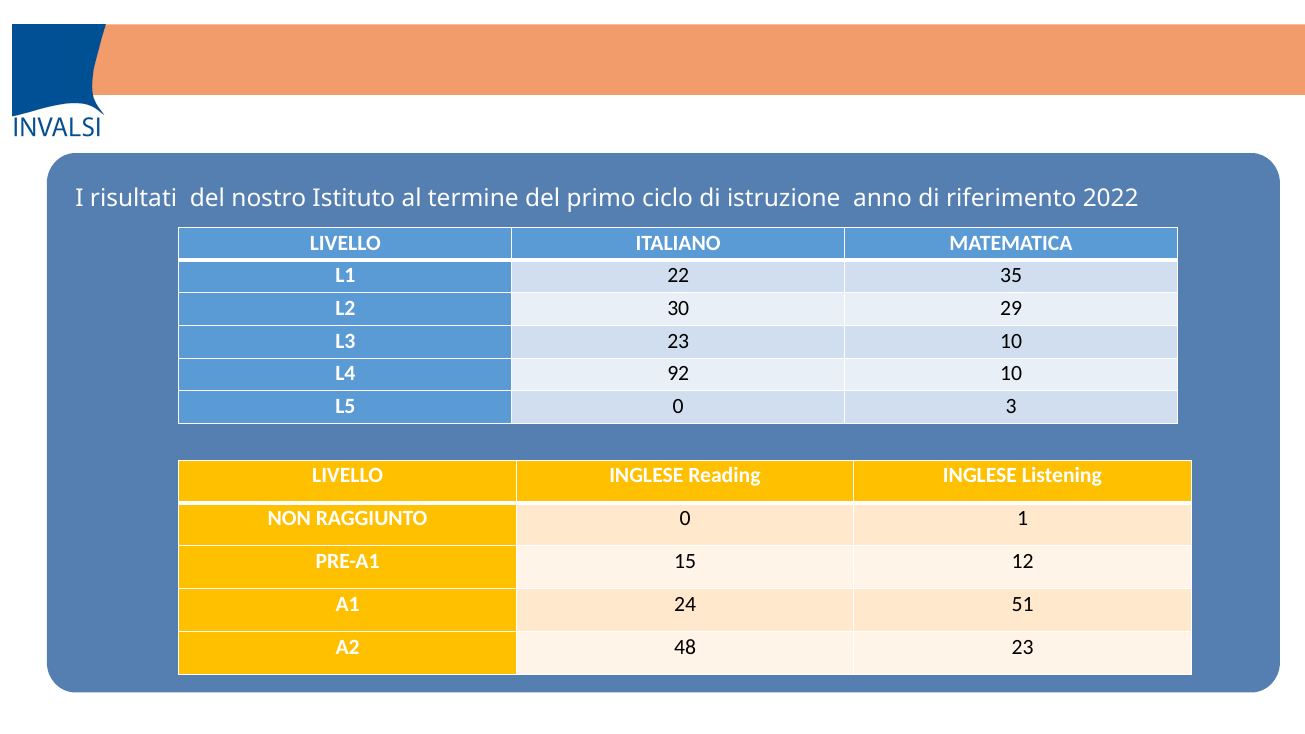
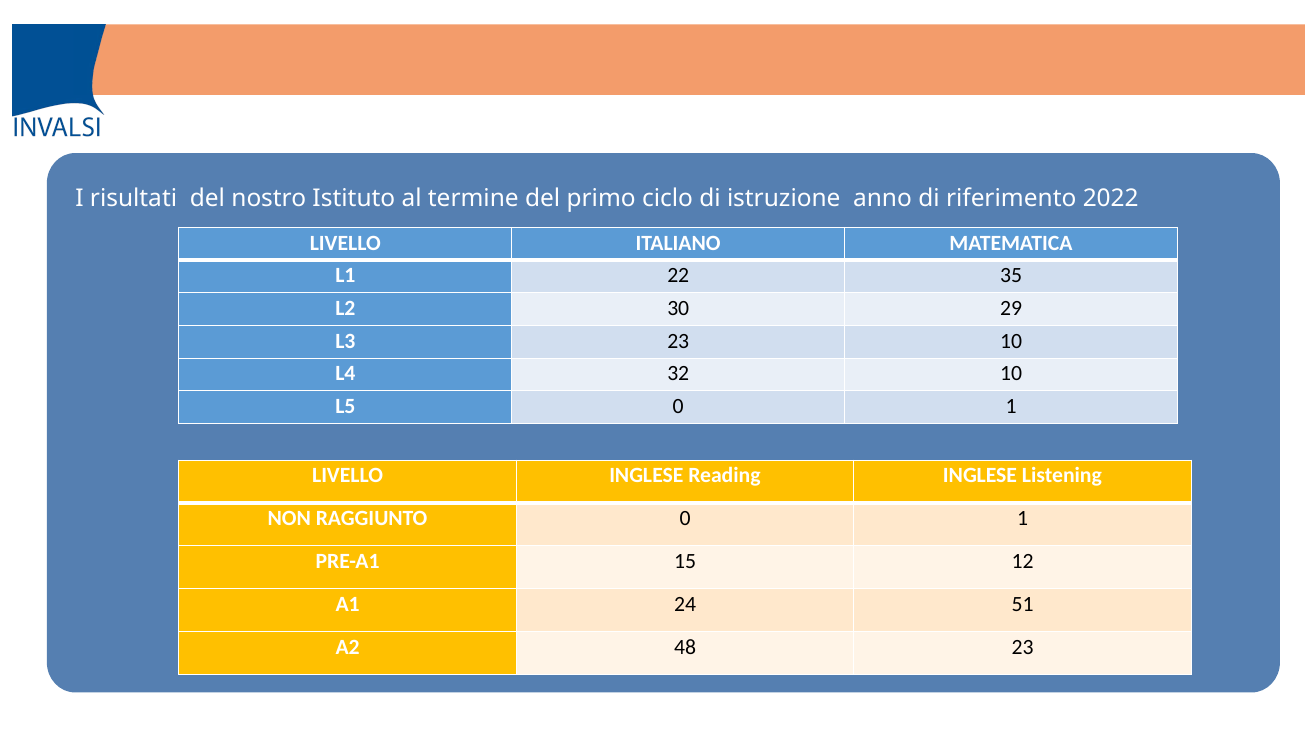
92: 92 -> 32
L5 0 3: 3 -> 1
